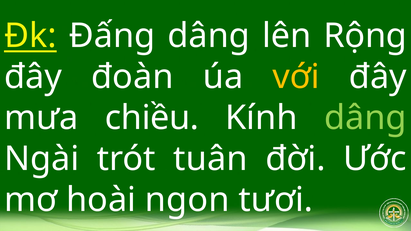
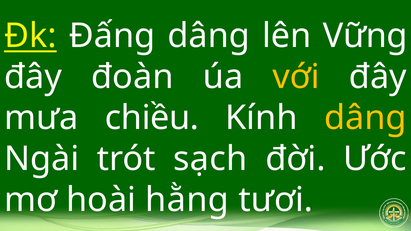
Rộng: Rộng -> Vững
dâng at (365, 118) colour: light green -> yellow
tuân: tuân -> sạch
ngon: ngon -> hằng
